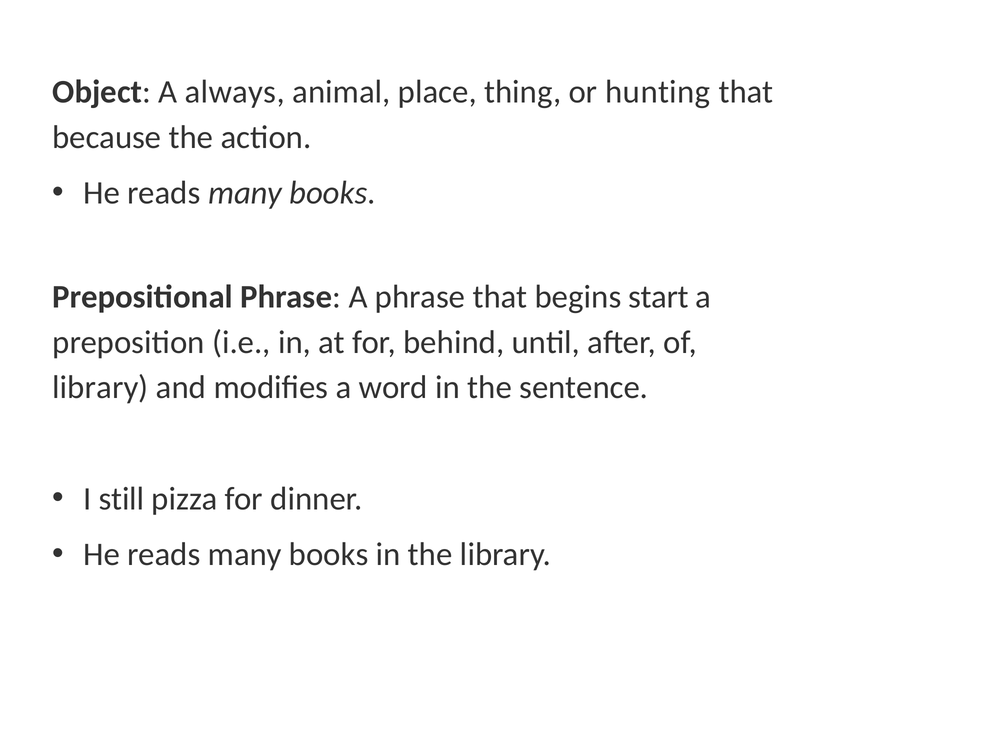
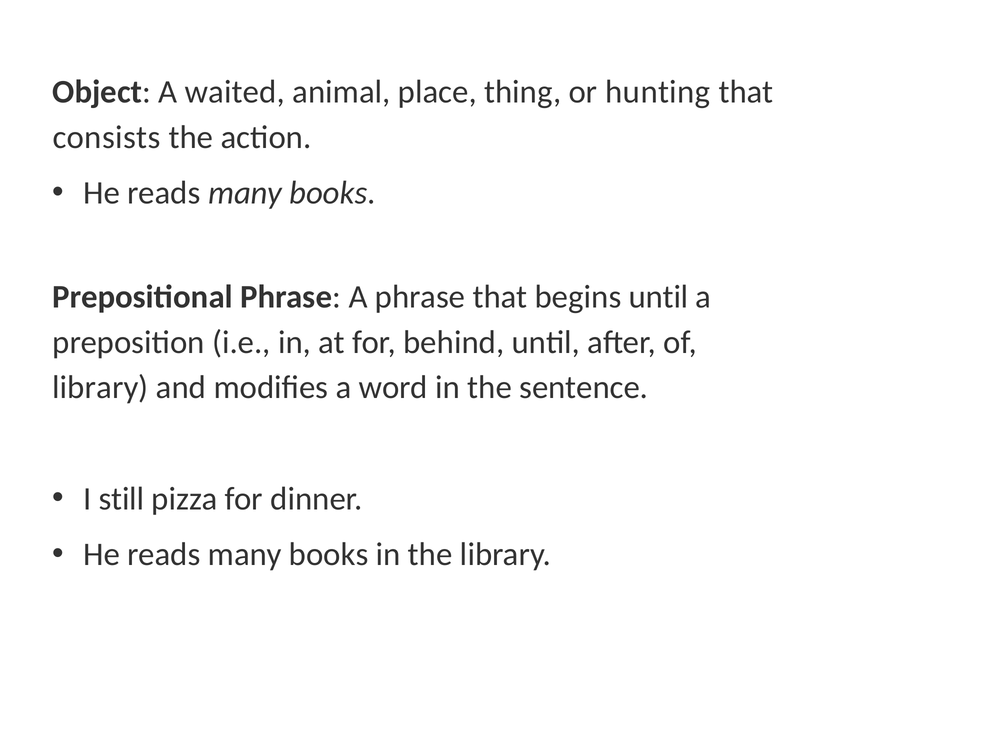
always: always -> waited
because: because -> consists
begins start: start -> until
